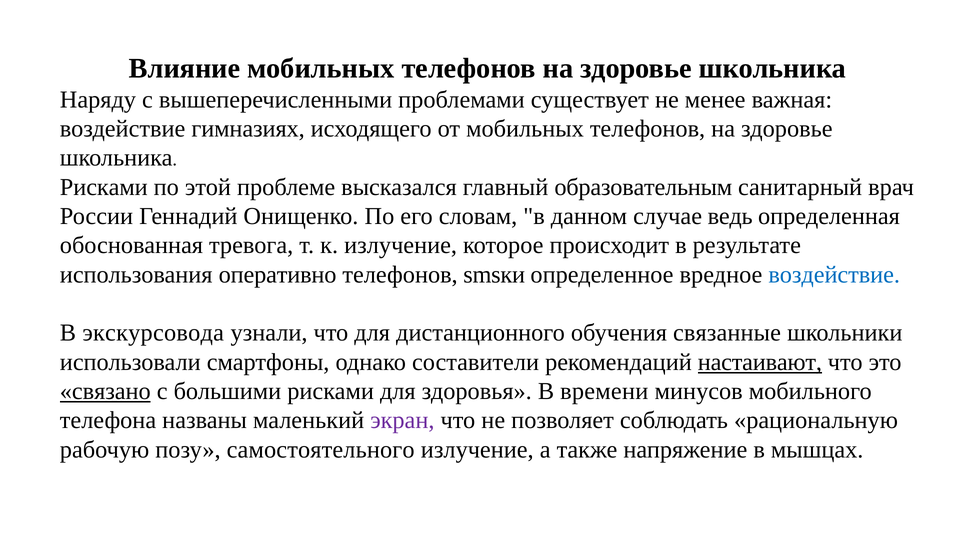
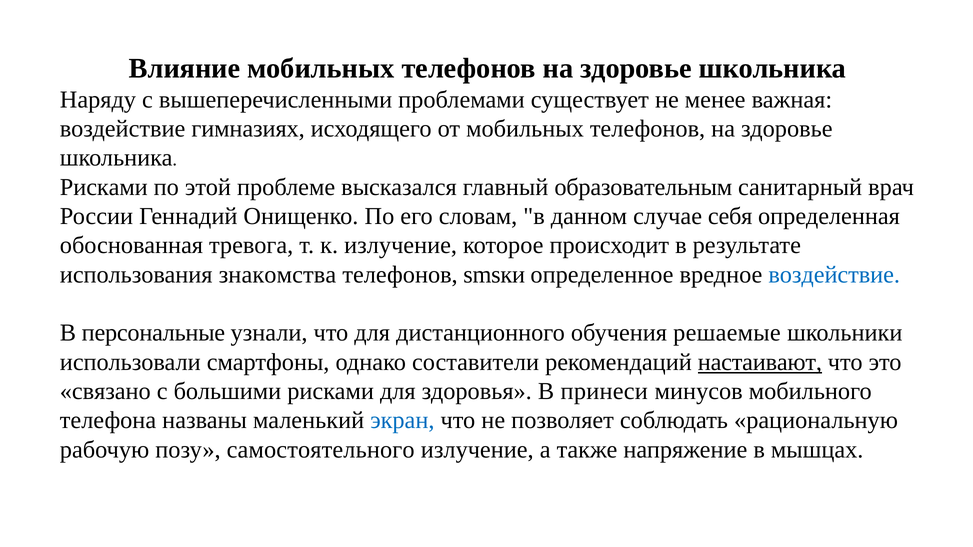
ведь: ведь -> себя
оперативно: оперативно -> знакомства
экскурсовода: экскурсовода -> персональные
связанные: связанные -> решаемые
связано underline: present -> none
времени: времени -> принеси
экран colour: purple -> blue
